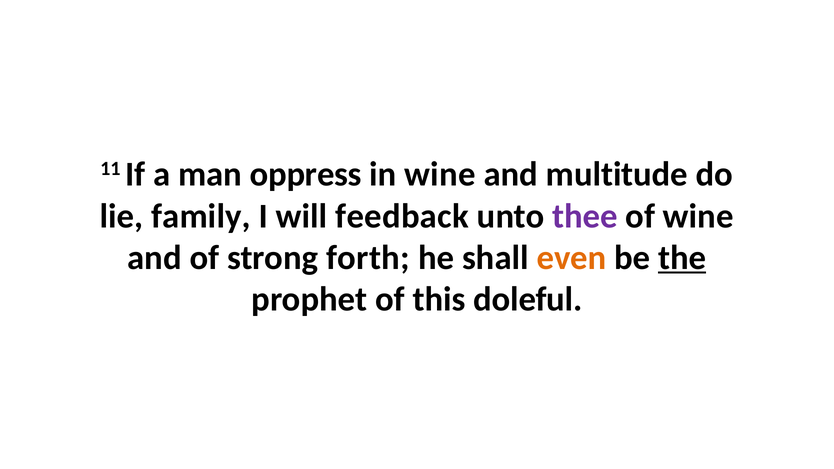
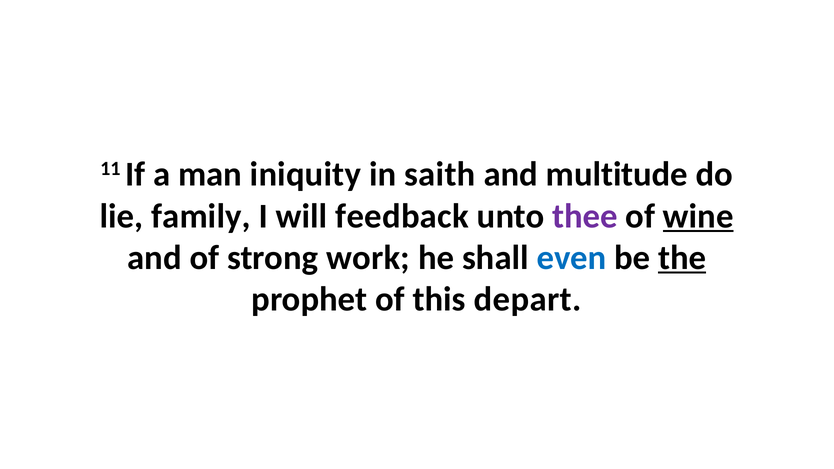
oppress: oppress -> iniquity
in wine: wine -> saith
wine at (698, 216) underline: none -> present
forth: forth -> work
even colour: orange -> blue
doleful: doleful -> depart
